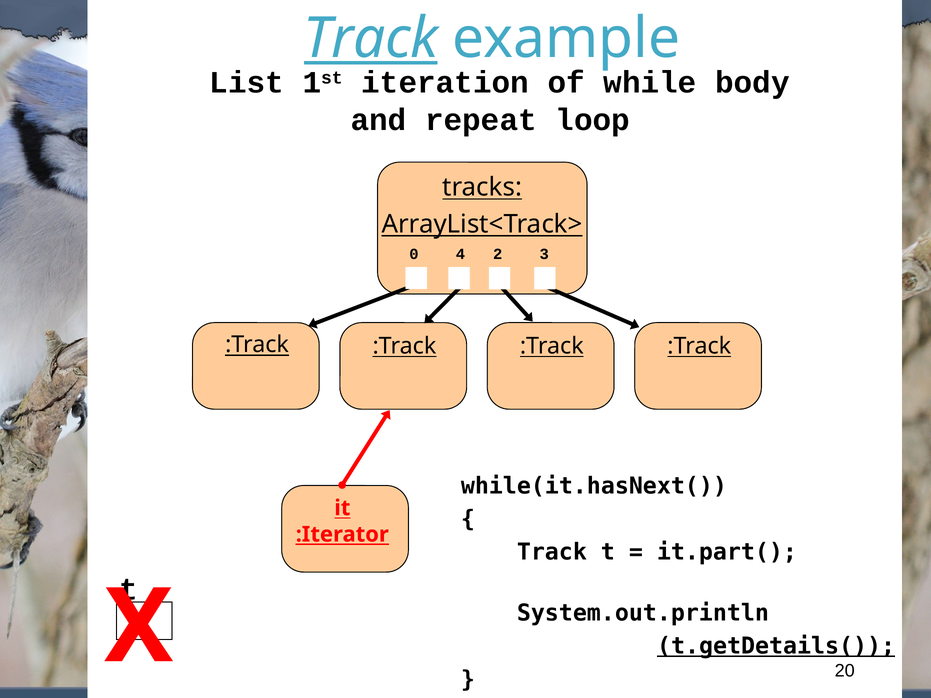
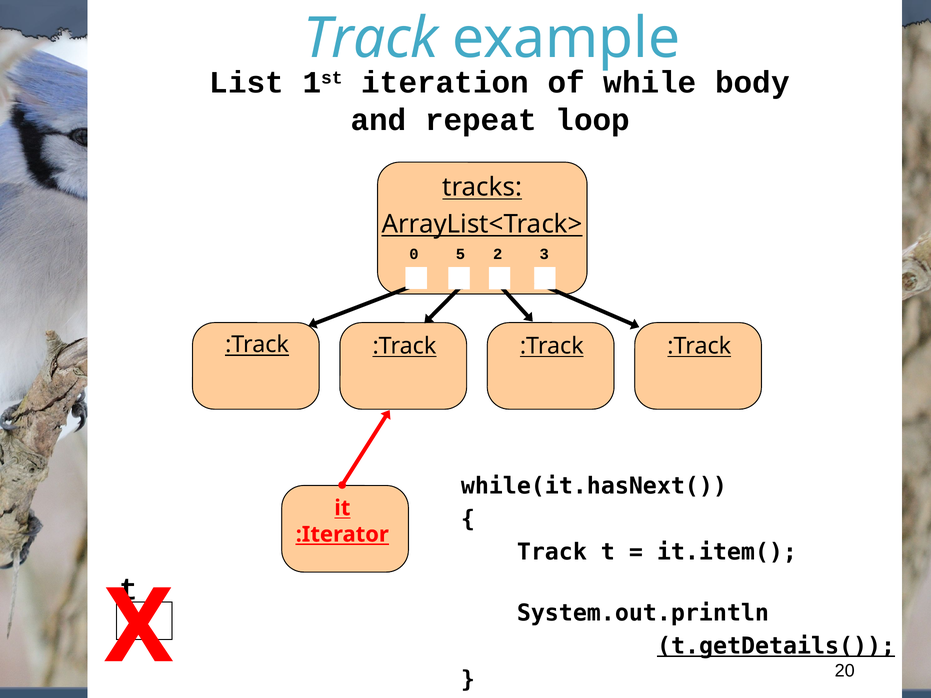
Track at (371, 38) underline: present -> none
4: 4 -> 5
it.part(: it.part( -> it.item(
